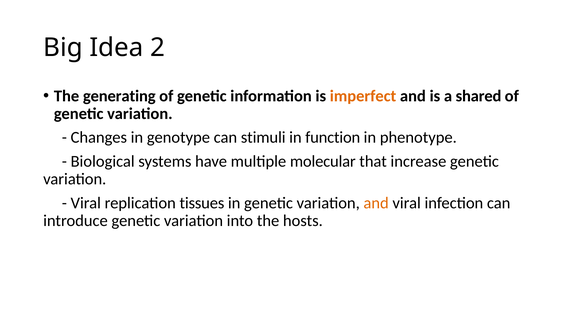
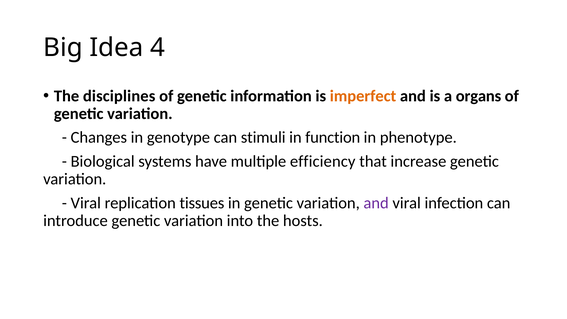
2: 2 -> 4
generating: generating -> disciplines
shared: shared -> organs
molecular: molecular -> efficiency
and at (376, 203) colour: orange -> purple
